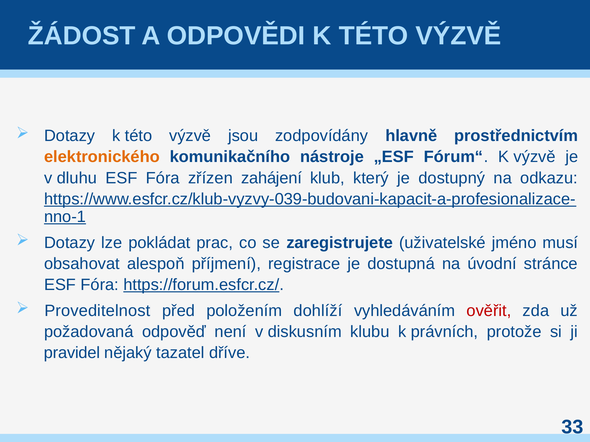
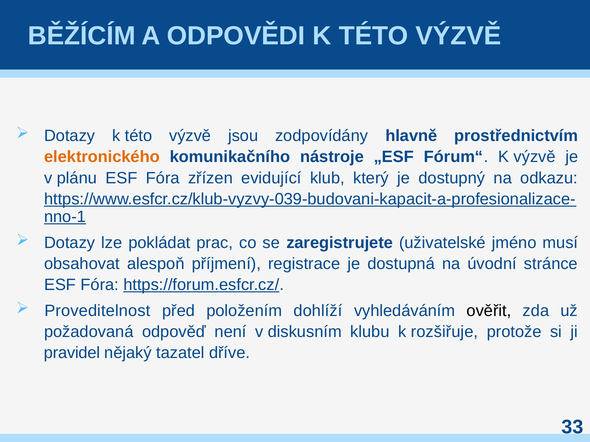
ŽÁDOST: ŽÁDOST -> BĚŽÍCÍM
dluhu: dluhu -> plánu
zahájení: zahájení -> evidující
ověřit colour: red -> black
právních: právních -> rozšiřuje
